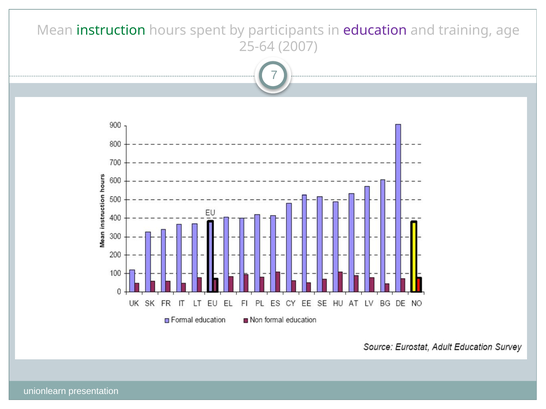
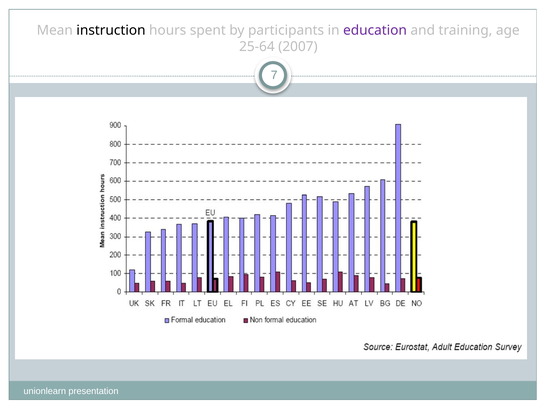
instruction colour: green -> black
